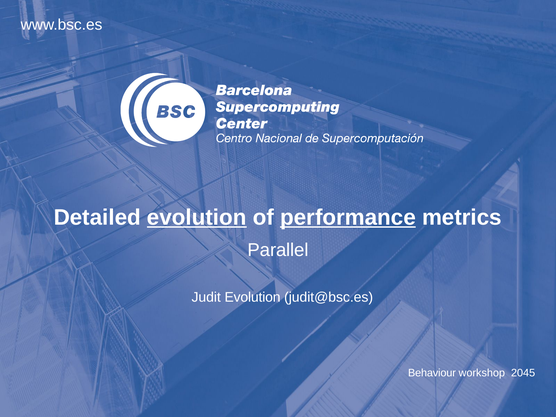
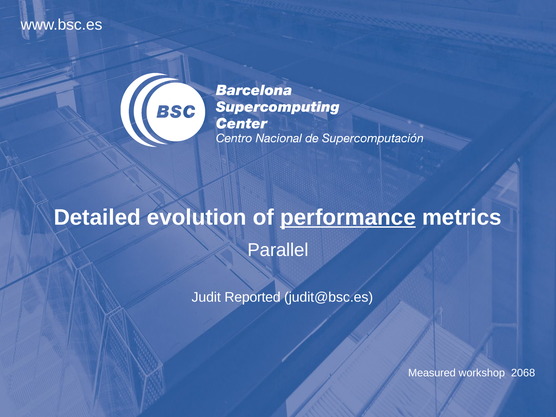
evolution at (197, 217) underline: present -> none
Judit Evolution: Evolution -> Reported
Behaviour: Behaviour -> Measured
2045: 2045 -> 2068
